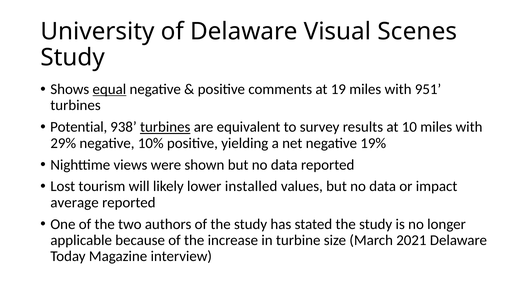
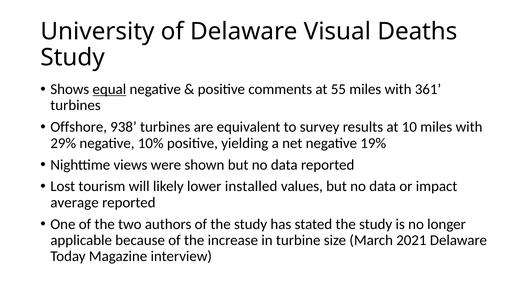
Scenes: Scenes -> Deaths
19: 19 -> 55
951: 951 -> 361
Potential: Potential -> Offshore
turbines at (165, 127) underline: present -> none
